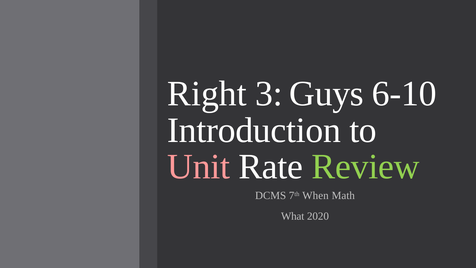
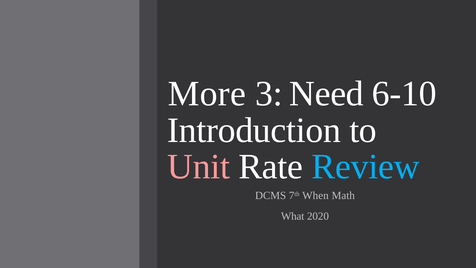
Right: Right -> More
Guys: Guys -> Need
Review colour: light green -> light blue
